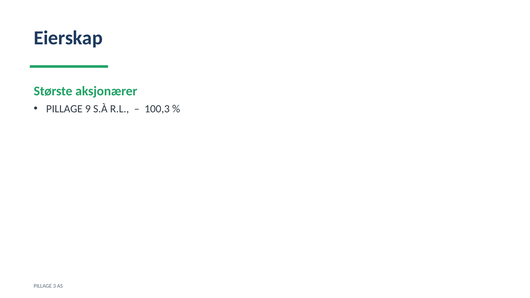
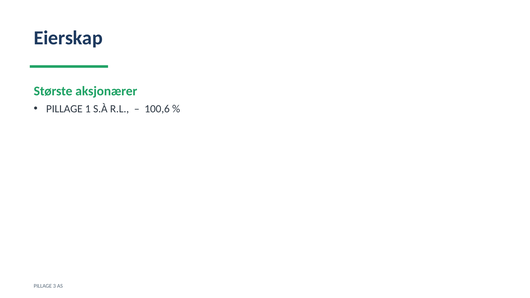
9: 9 -> 1
100,3: 100,3 -> 100,6
